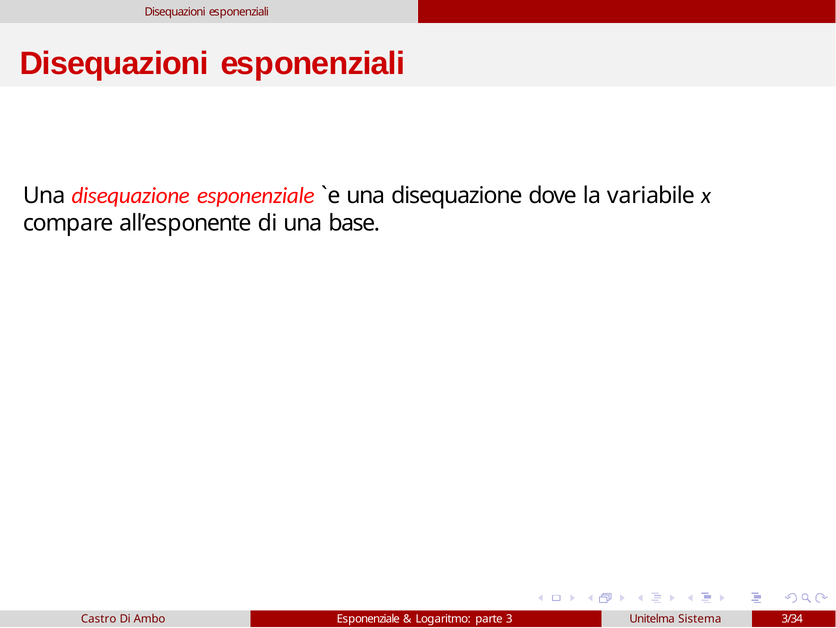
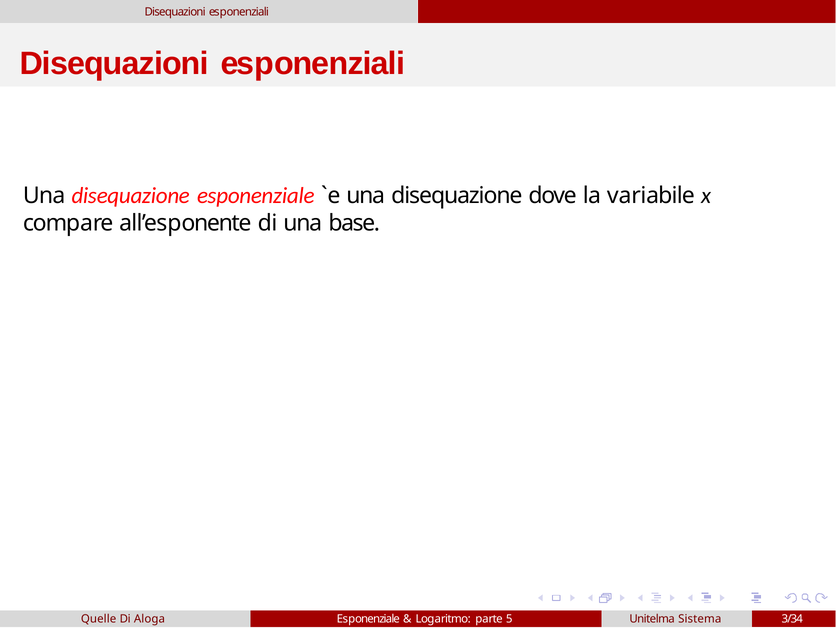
Castro: Castro -> Quelle
Ambo: Ambo -> Aloga
3: 3 -> 5
